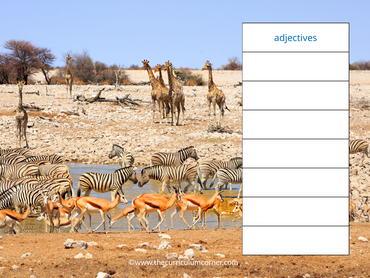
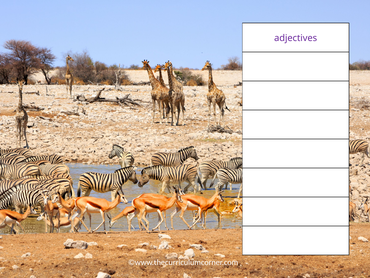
adjectives colour: blue -> purple
